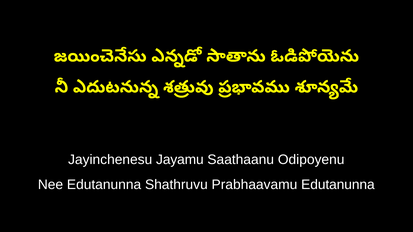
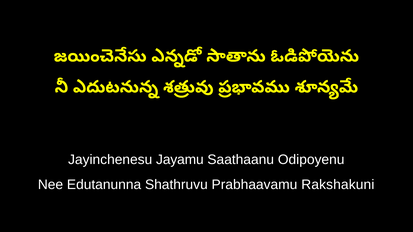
Prabhaavamu Edutanunna: Edutanunna -> Rakshakuni
